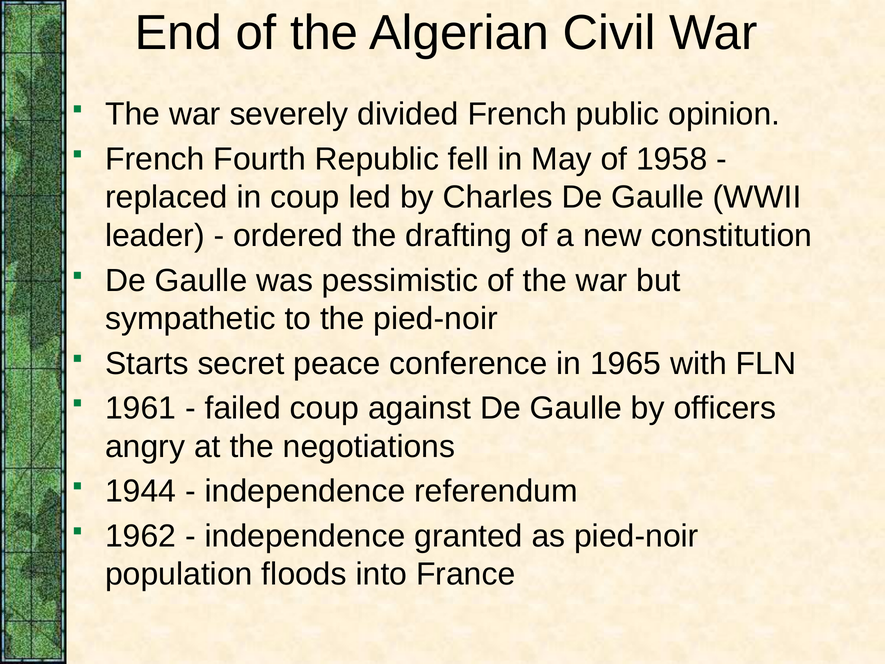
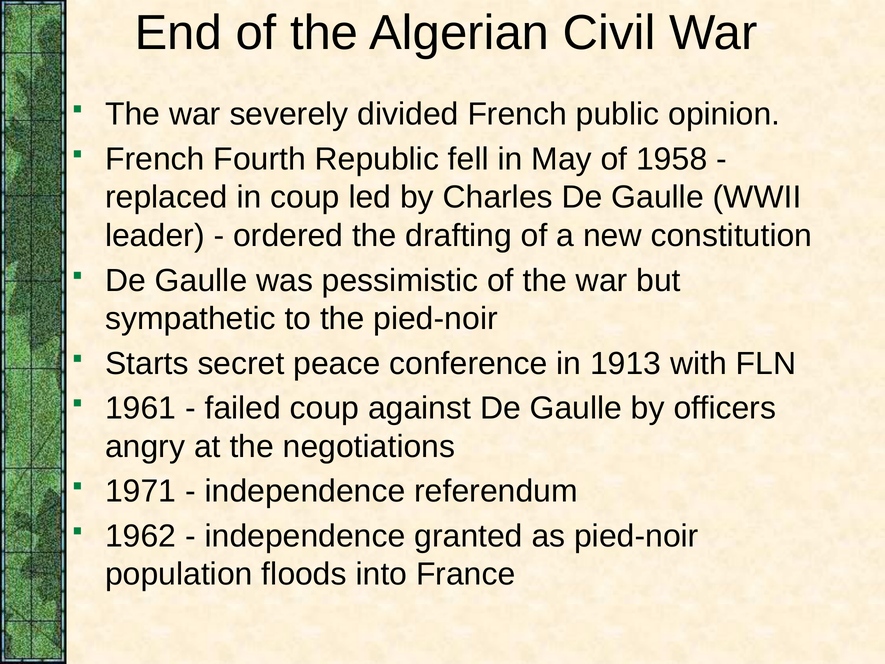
1965: 1965 -> 1913
1944: 1944 -> 1971
